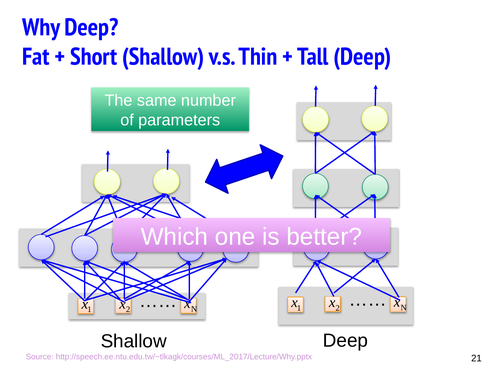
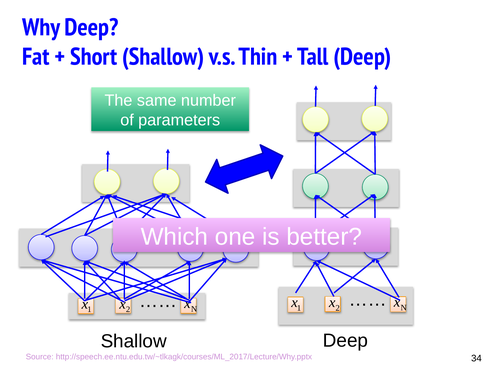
21: 21 -> 34
